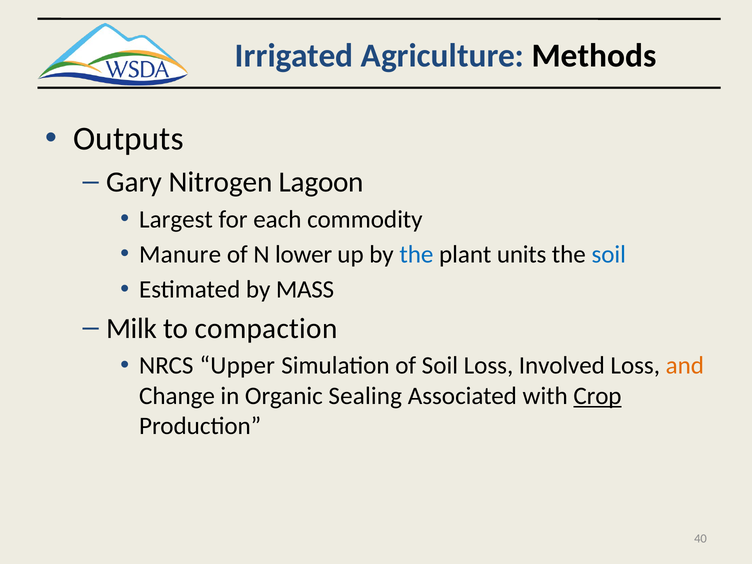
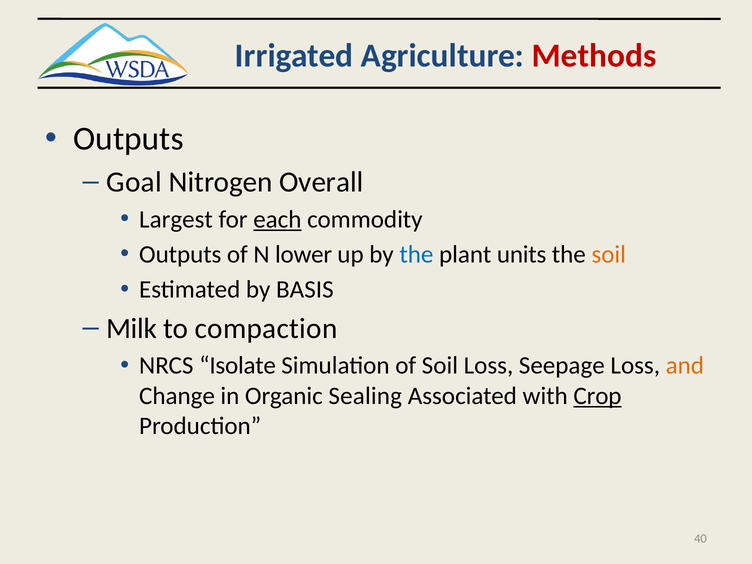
Methods colour: black -> red
Gary: Gary -> Goal
Lagoon: Lagoon -> Overall
each underline: none -> present
Manure at (180, 255): Manure -> Outputs
soil at (609, 255) colour: blue -> orange
MASS: MASS -> BASIS
Upper: Upper -> Isolate
Involved: Involved -> Seepage
